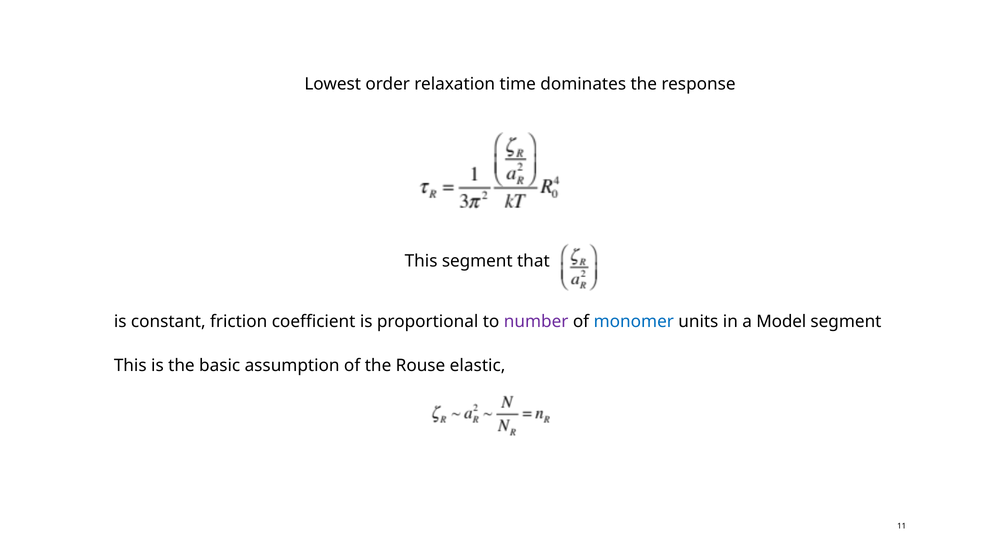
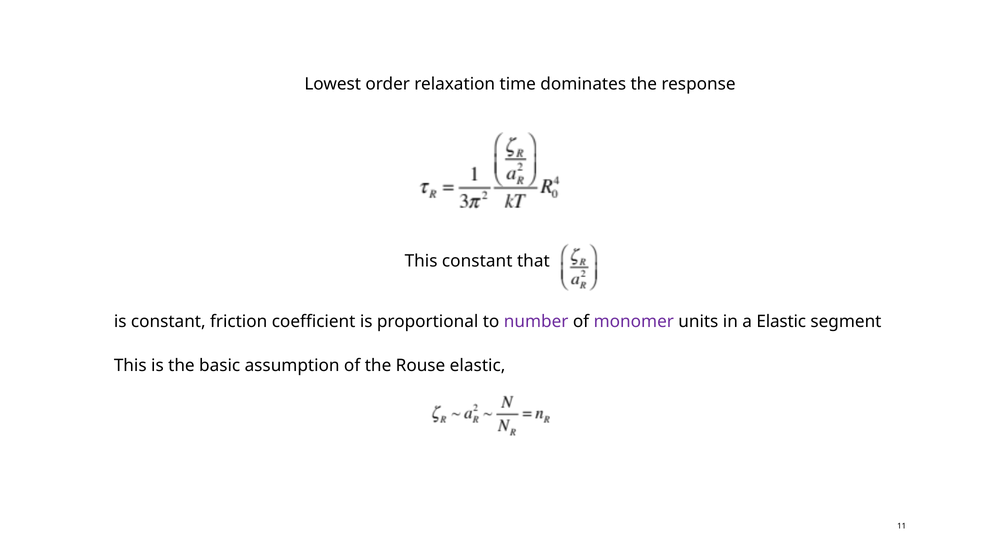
This segment: segment -> constant
monomer colour: blue -> purple
a Model: Model -> Elastic
